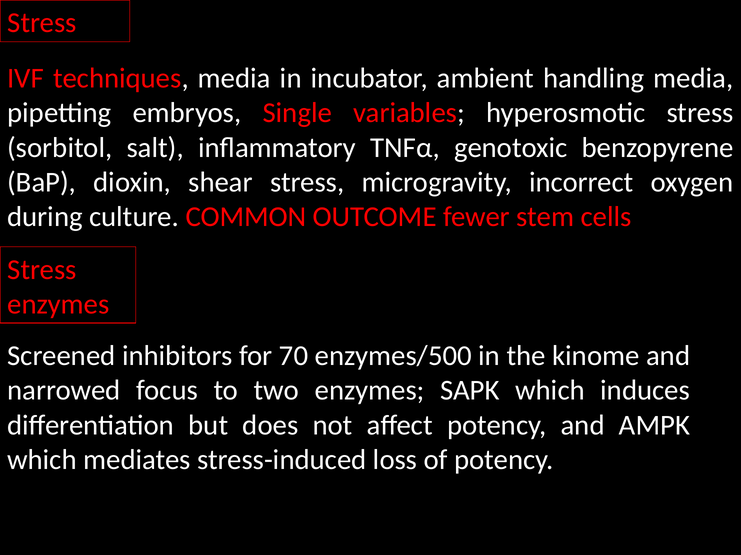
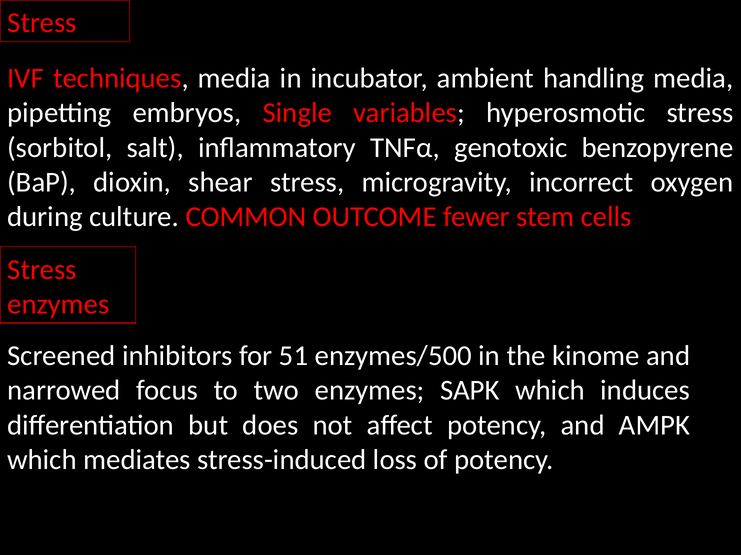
70: 70 -> 51
